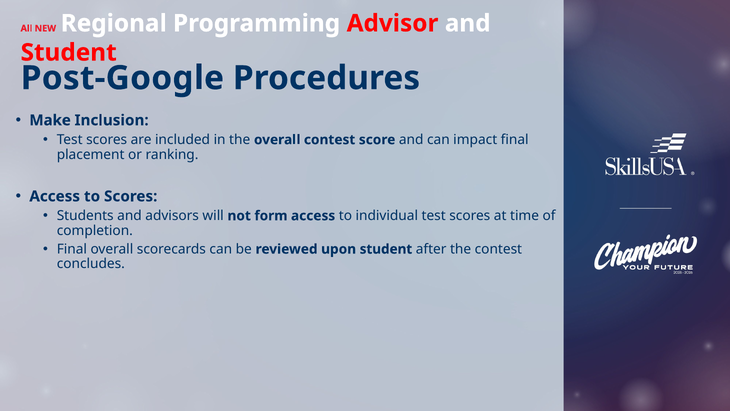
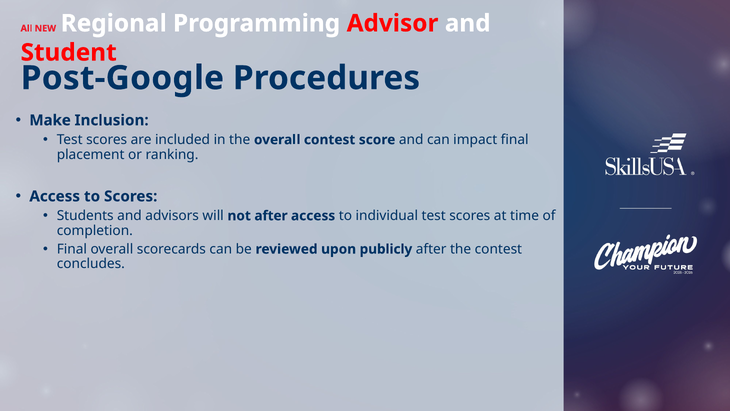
not form: form -> after
upon student: student -> publicly
